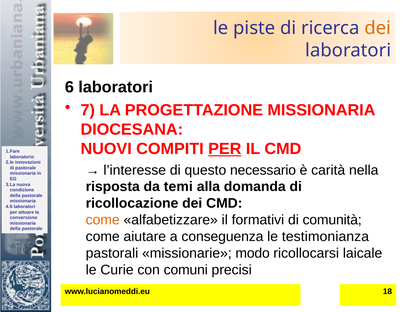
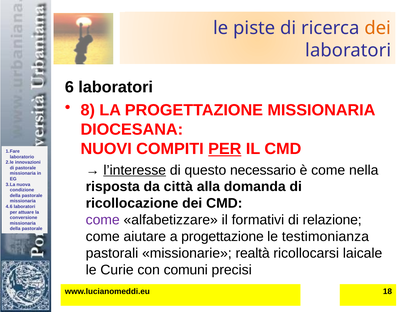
7: 7 -> 8
l’interesse underline: none -> present
è carità: carità -> come
temi: temi -> città
come at (103, 221) colour: orange -> purple
comunità: comunità -> relazione
a conseguenza: conseguenza -> progettazione
modo: modo -> realtà
